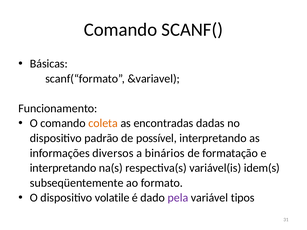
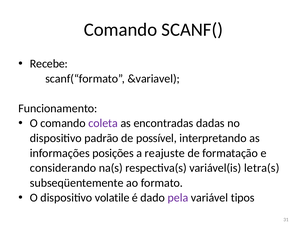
Básicas: Básicas -> Recebe
coleta colour: orange -> purple
diversos: diversos -> posições
binários: binários -> reajuste
interpretando at (63, 168): interpretando -> considerando
idem(s: idem(s -> letra(s
